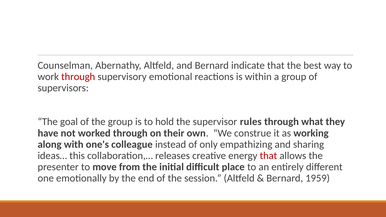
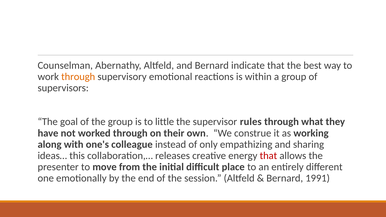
through at (78, 77) colour: red -> orange
hold: hold -> little
1959: 1959 -> 1991
